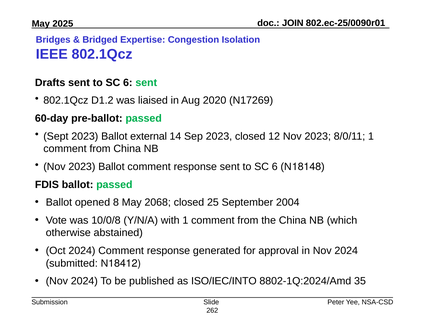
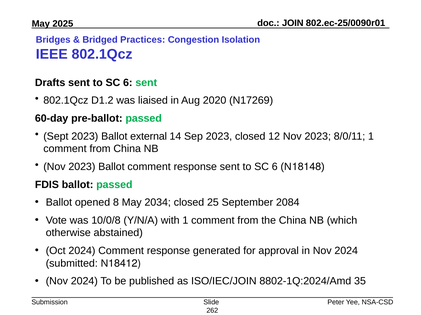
Expertise: Expertise -> Practices
2068: 2068 -> 2034
2004: 2004 -> 2084
ISO/IEC/INTO: ISO/IEC/INTO -> ISO/IEC/JOIN
